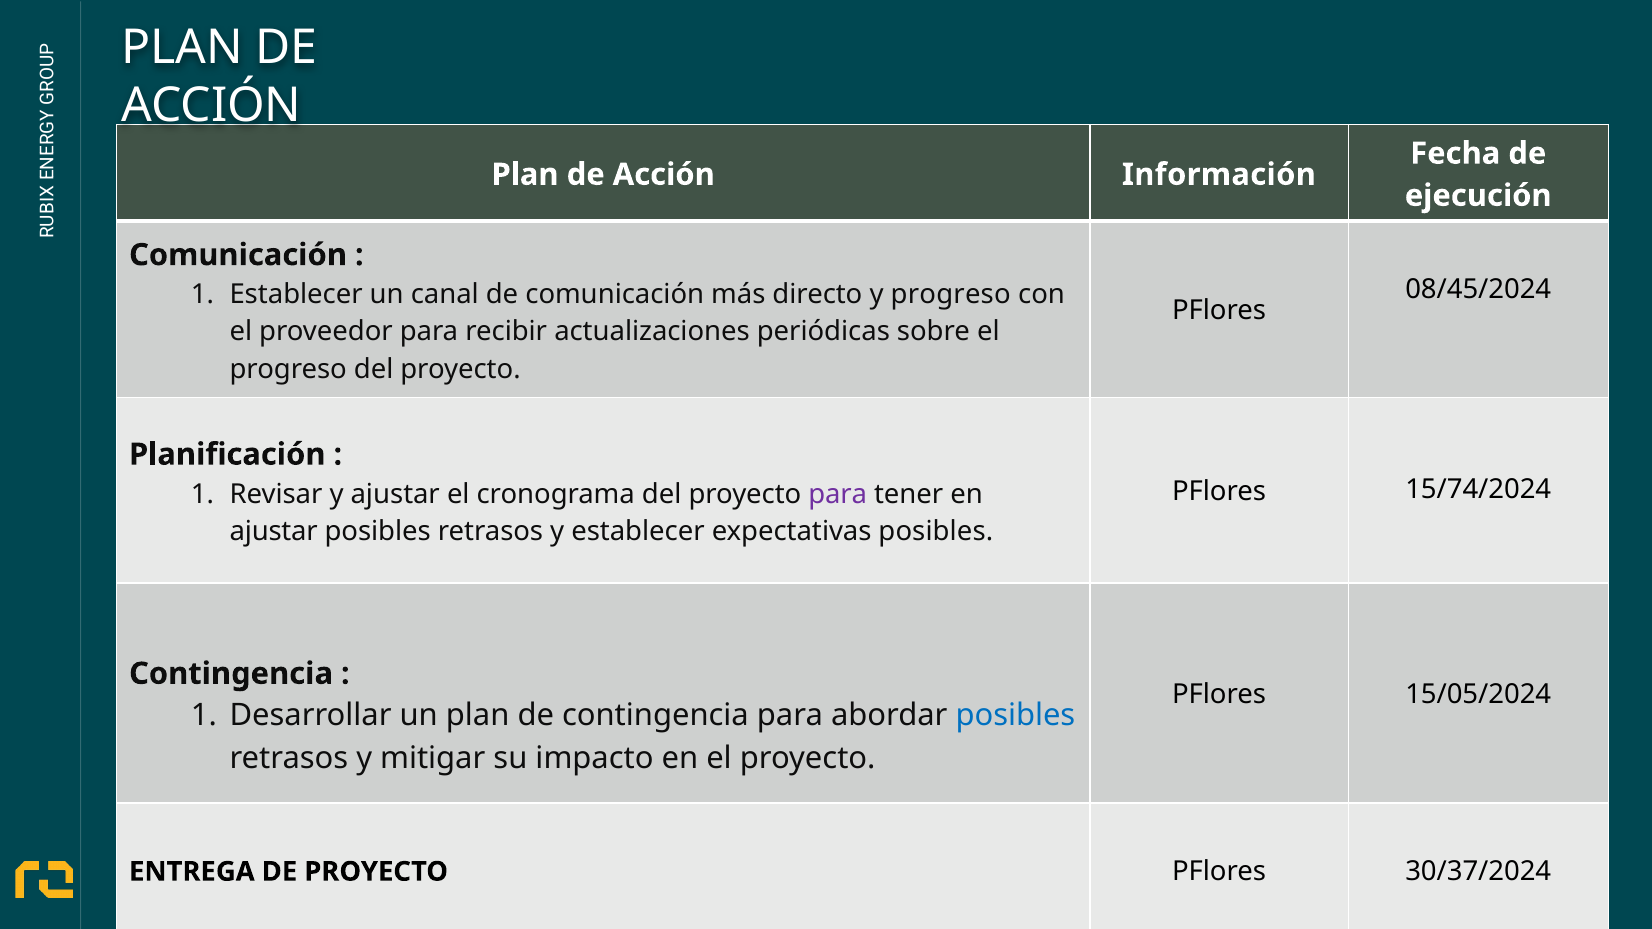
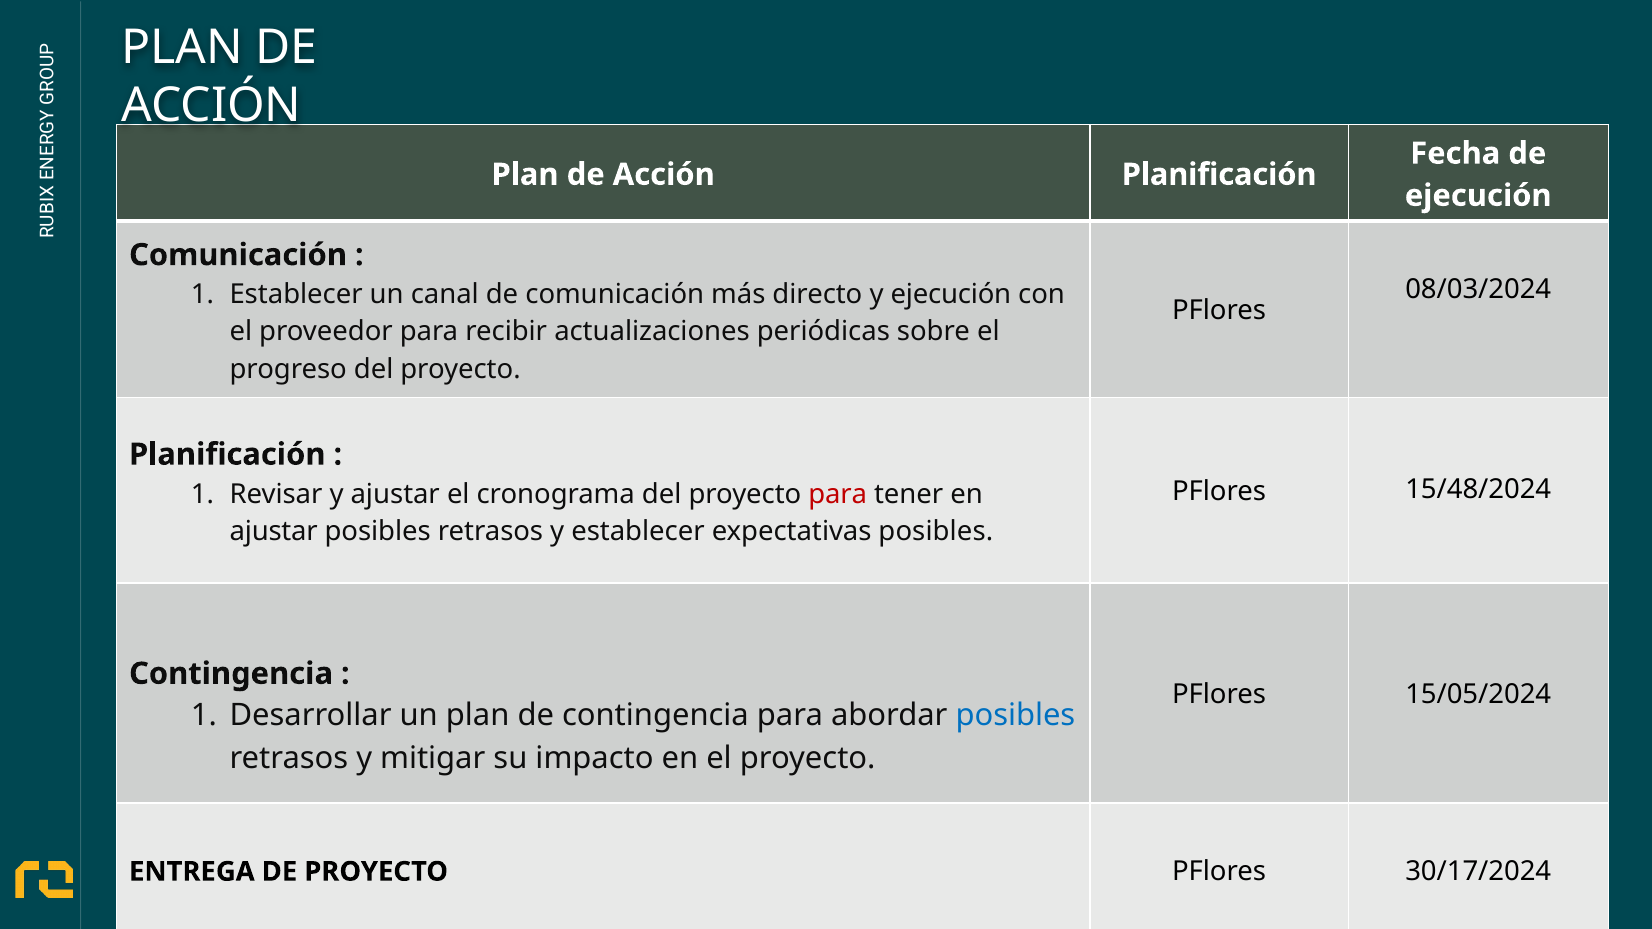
Acción Información: Información -> Planificación
08/45/2024: 08/45/2024 -> 08/03/2024
y progreso: progreso -> ejecución
15/74/2024: 15/74/2024 -> 15/48/2024
para at (838, 494) colour: purple -> red
30/37/2024: 30/37/2024 -> 30/17/2024
